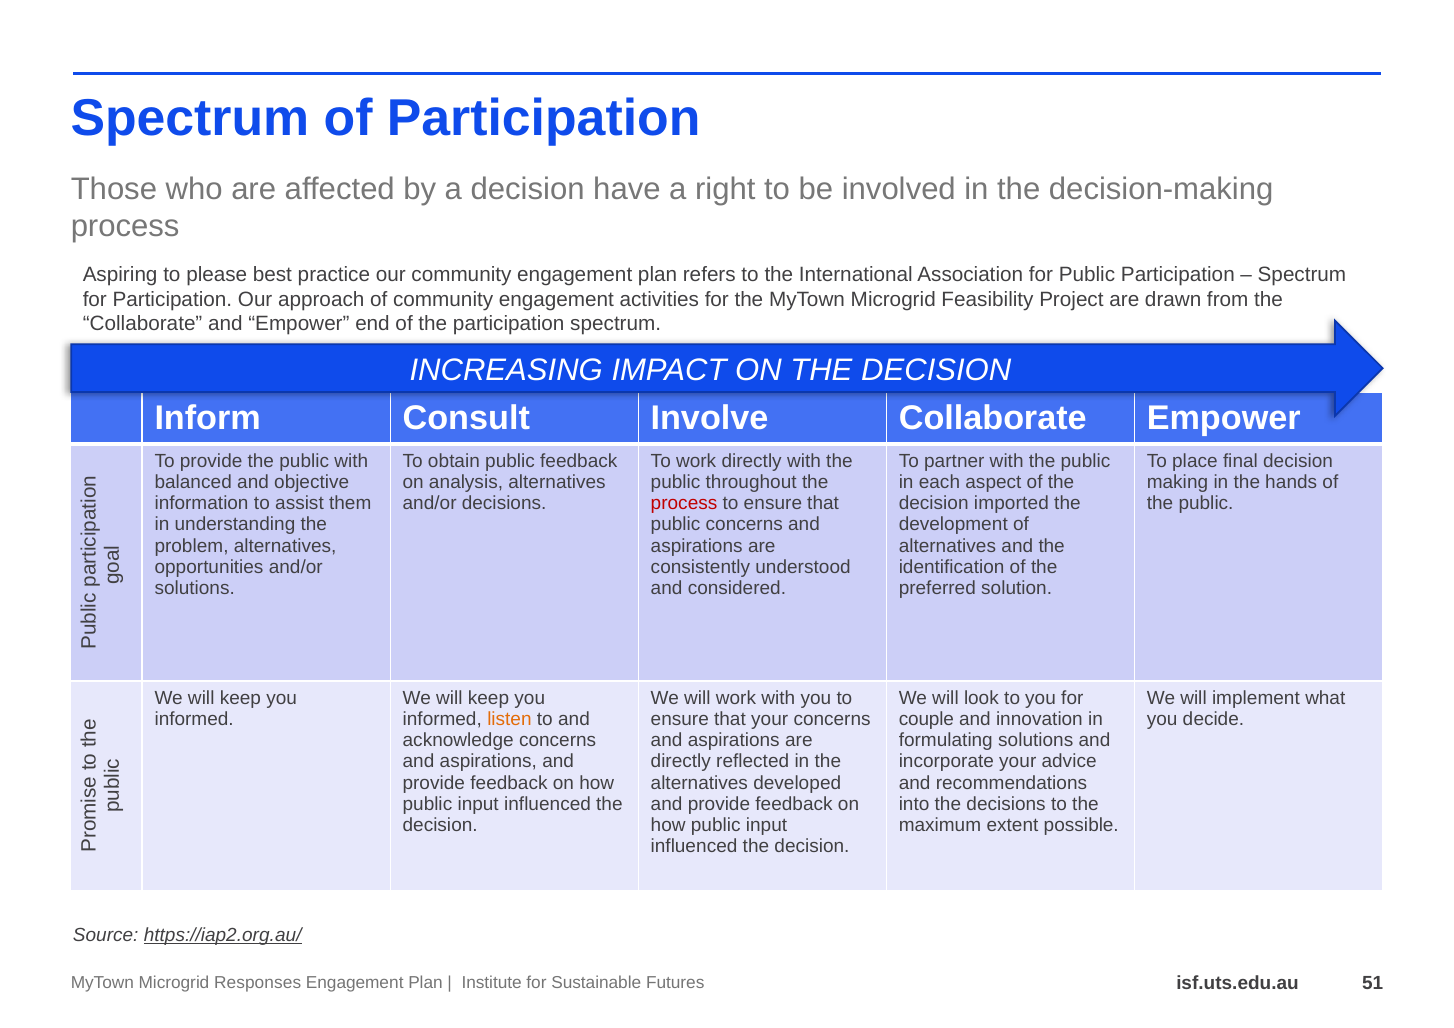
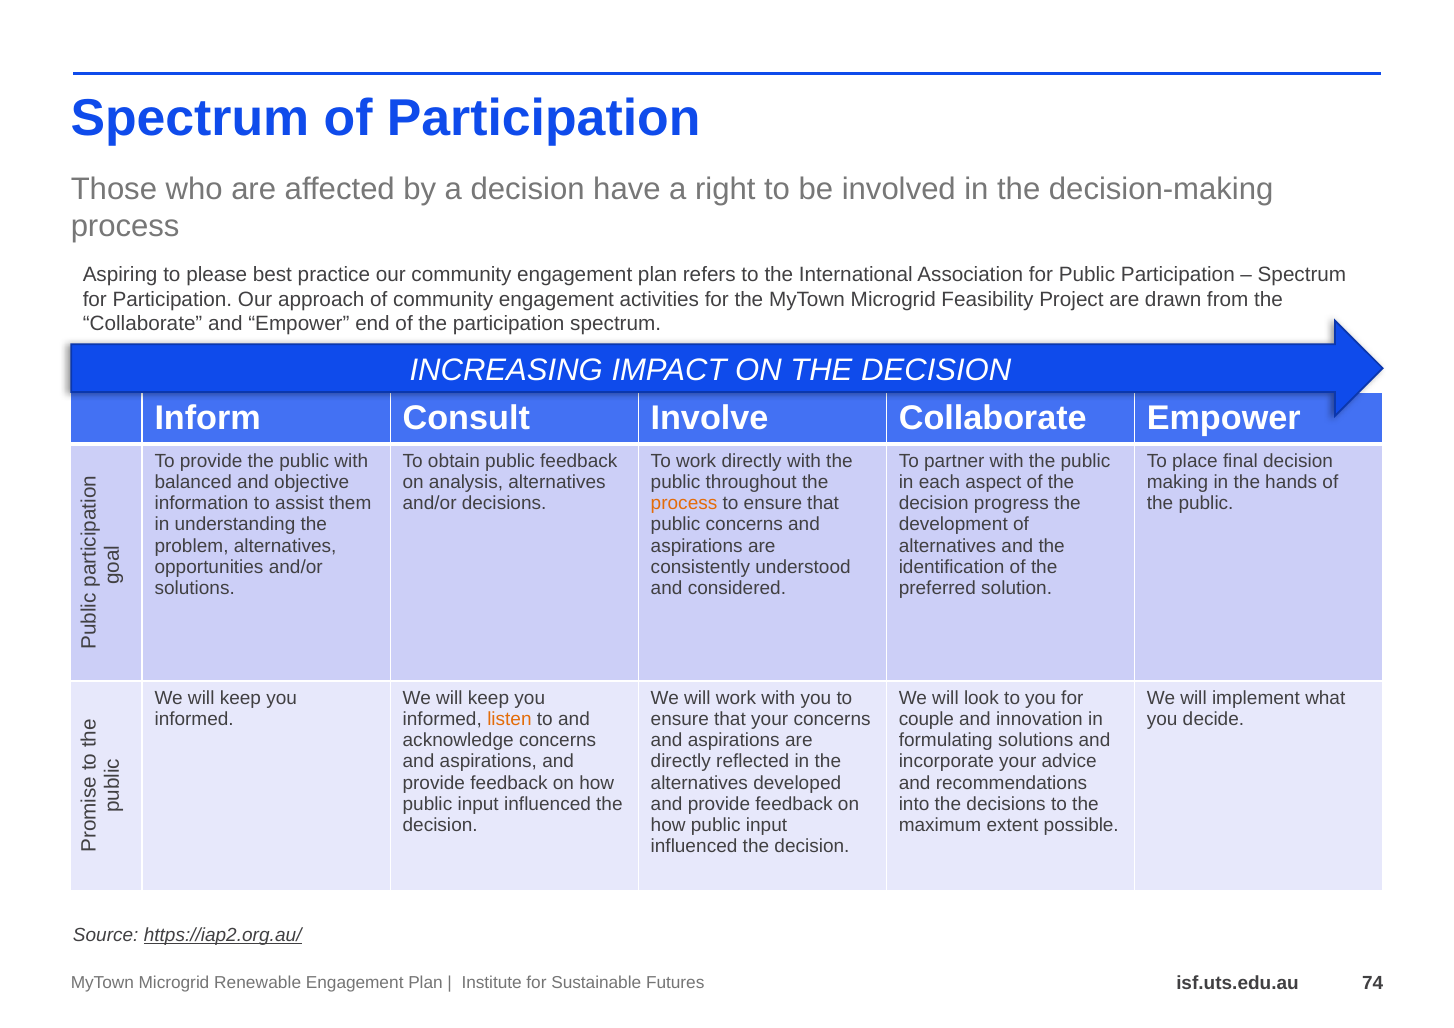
process at (684, 504) colour: red -> orange
imported: imported -> progress
51: 51 -> 74
Responses: Responses -> Renewable
